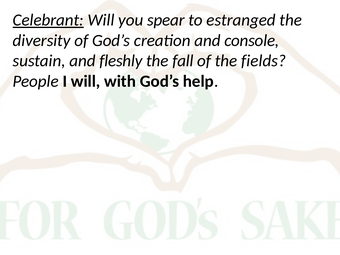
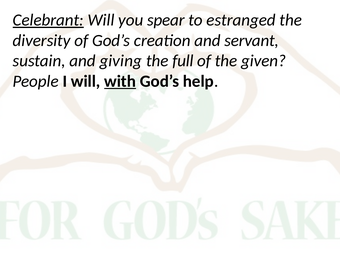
console: console -> servant
fleshly: fleshly -> giving
fall: fall -> full
fields: fields -> given
with underline: none -> present
